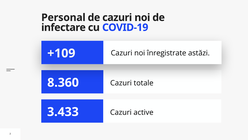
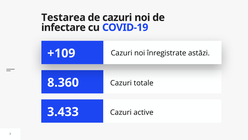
Personal: Personal -> Testarea
